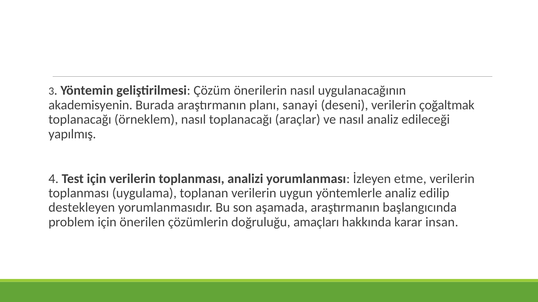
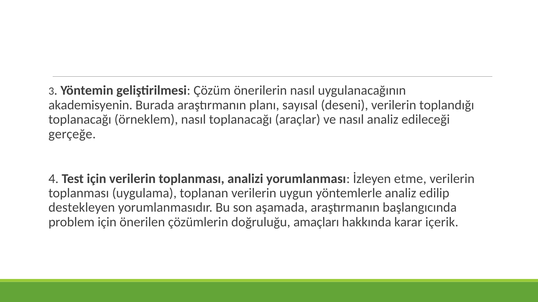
sanayi: sanayi -> sayısal
çoğaltmak: çoğaltmak -> toplandığı
yapılmış: yapılmış -> gerçeğe
insan: insan -> içerik
